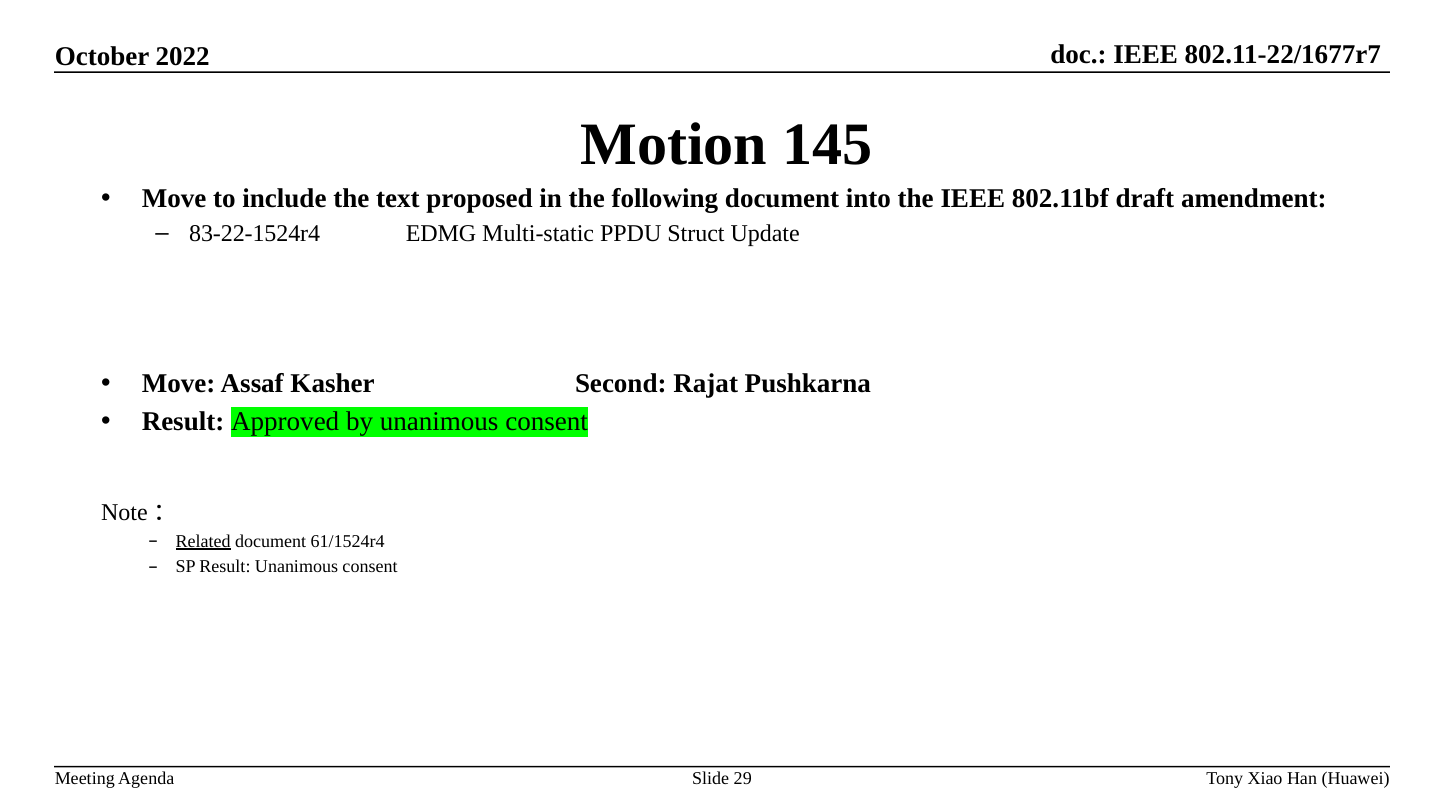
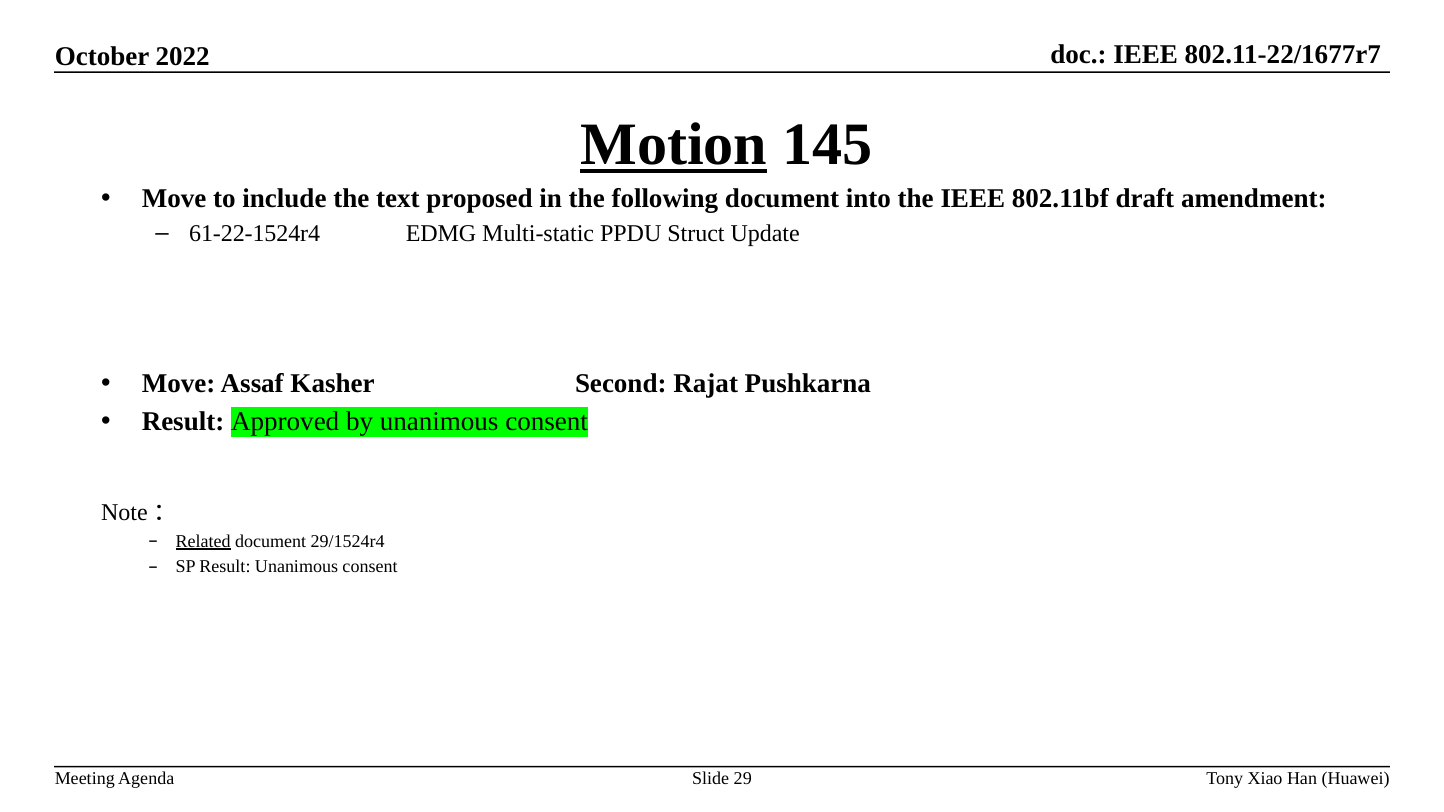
Motion underline: none -> present
83-22-1524r4: 83-22-1524r4 -> 61-22-1524r4
61/1524r4: 61/1524r4 -> 29/1524r4
